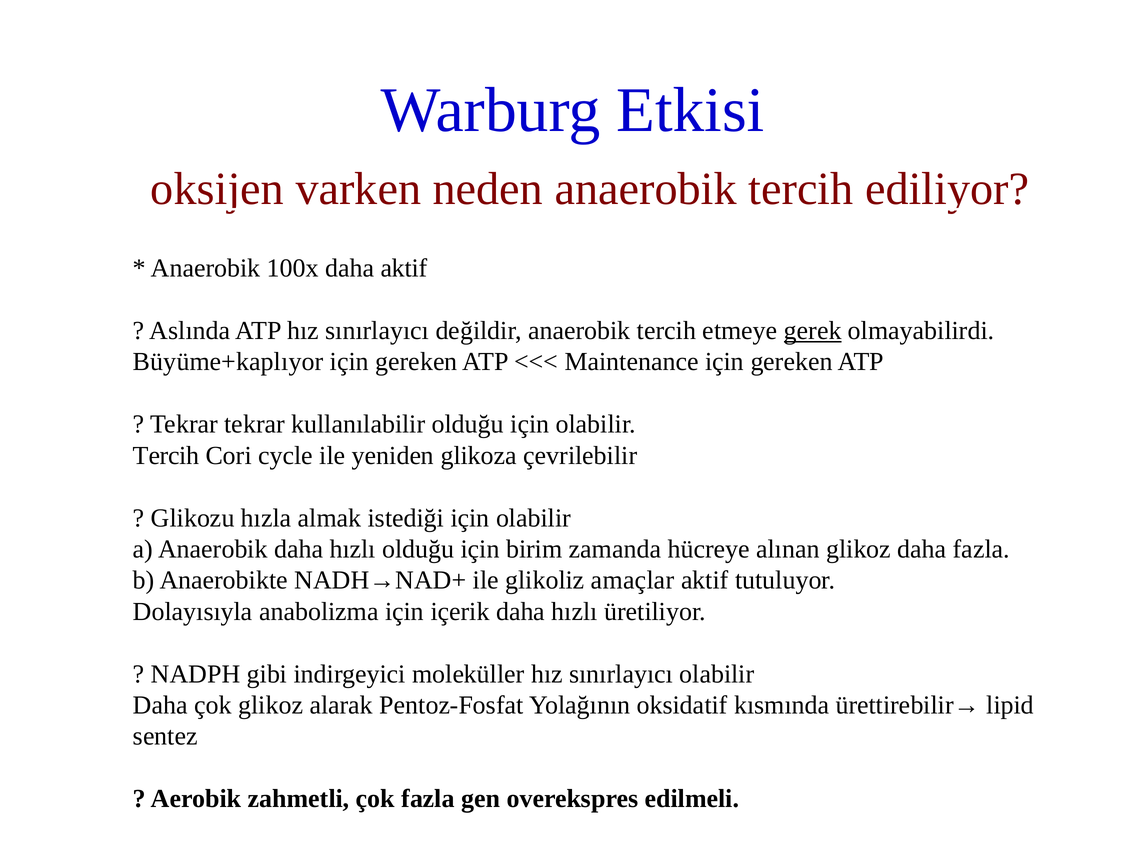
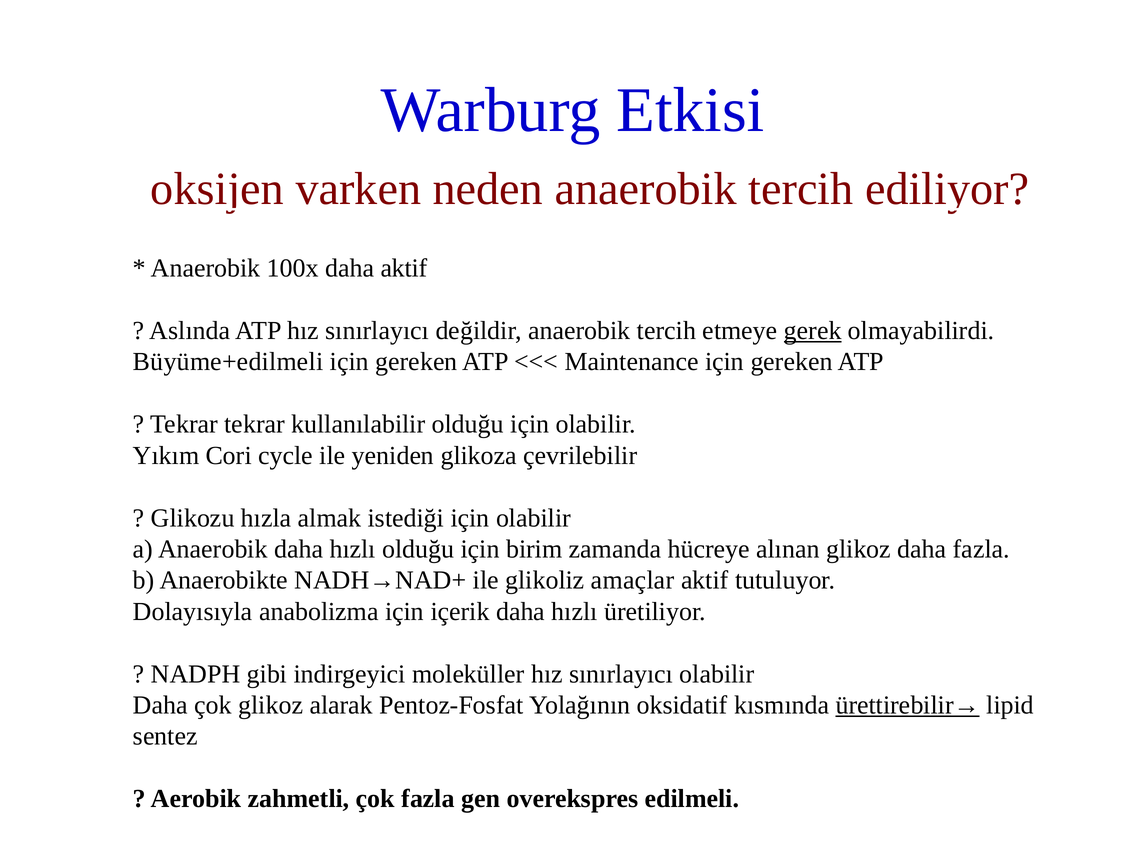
Büyüme+kaplıyor: Büyüme+kaplıyor -> Büyüme+edilmeli
Tercih at (166, 455): Tercih -> Yıkım
ürettirebilir→ underline: none -> present
